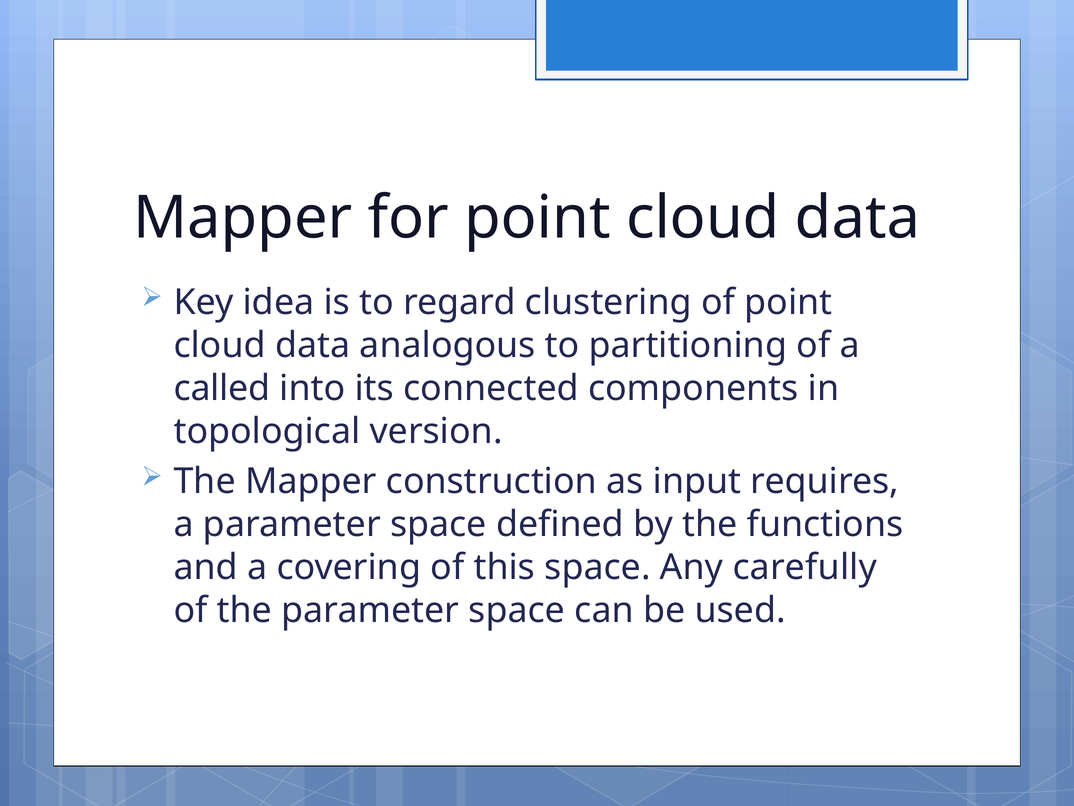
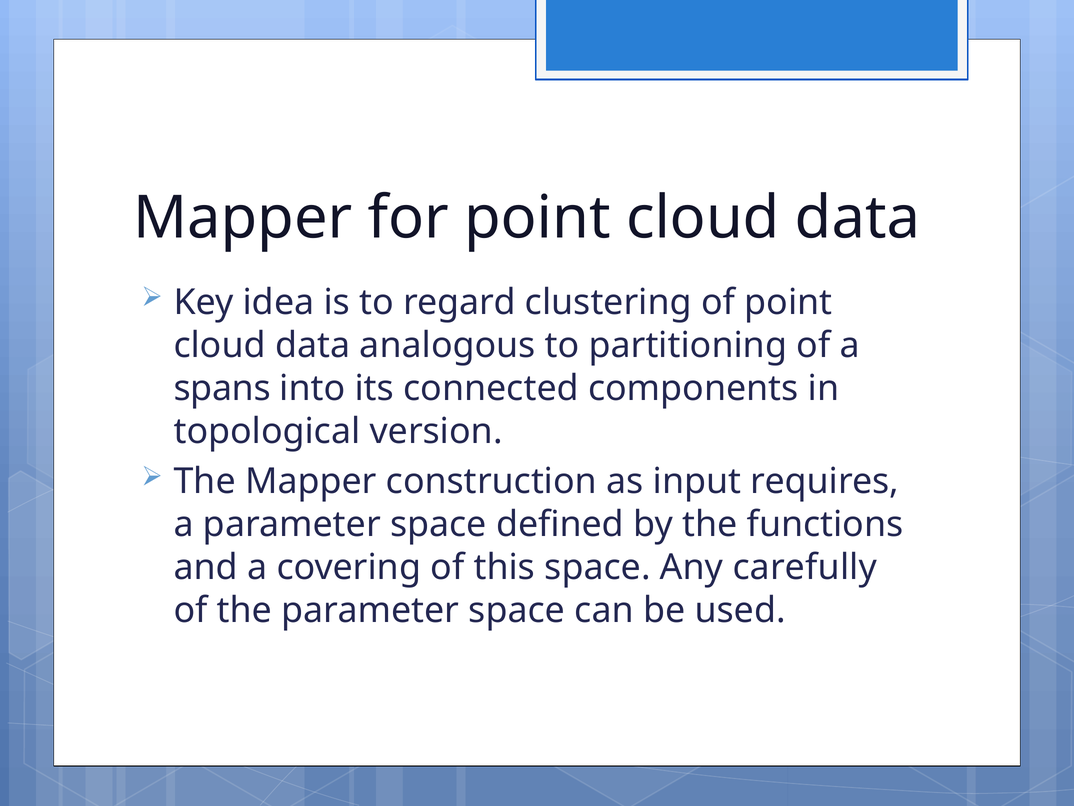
called: called -> spans
